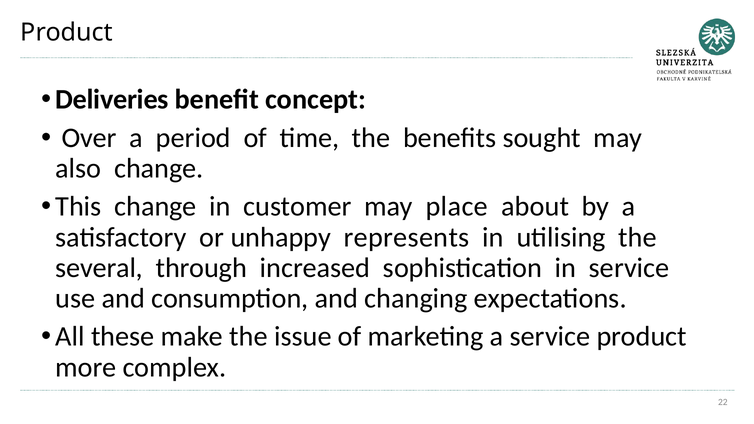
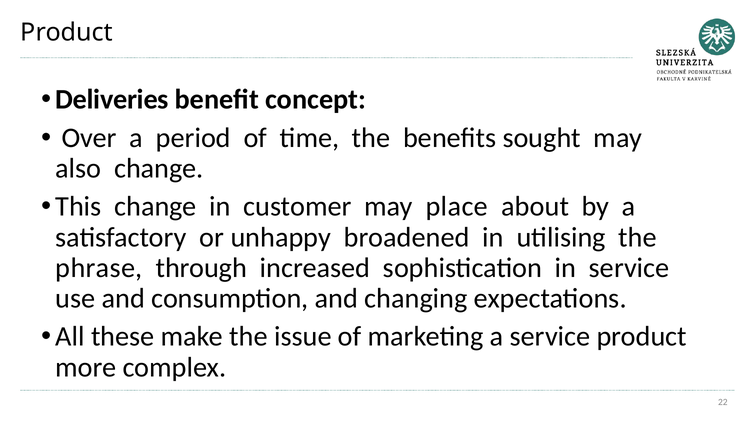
represents: represents -> broadened
several: several -> phrase
